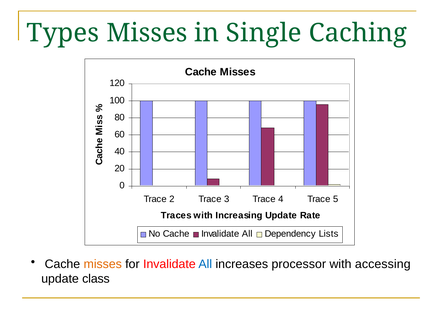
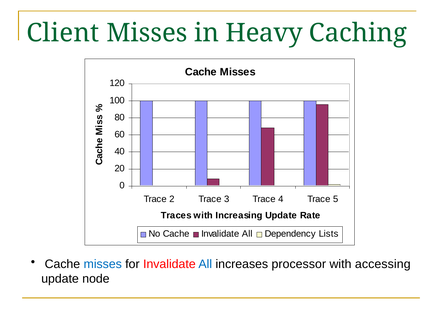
Types: Types -> Client
Single: Single -> Heavy
misses at (103, 265) colour: orange -> blue
class: class -> node
